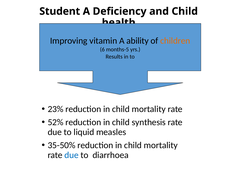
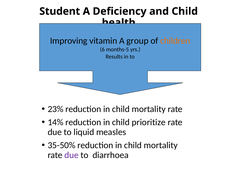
ability: ability -> group
52%: 52% -> 14%
synthesis: synthesis -> prioritize
due at (72, 155) colour: blue -> purple
